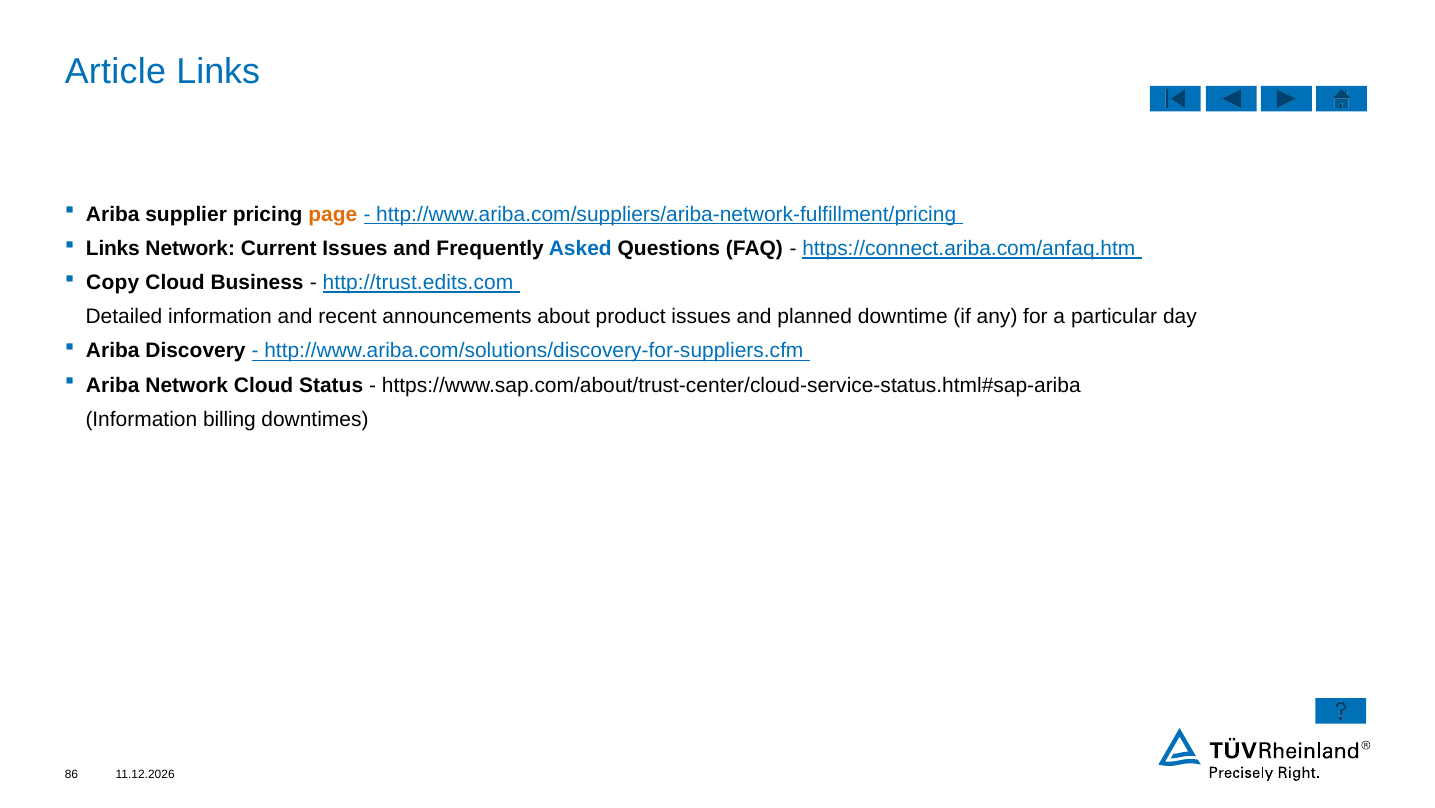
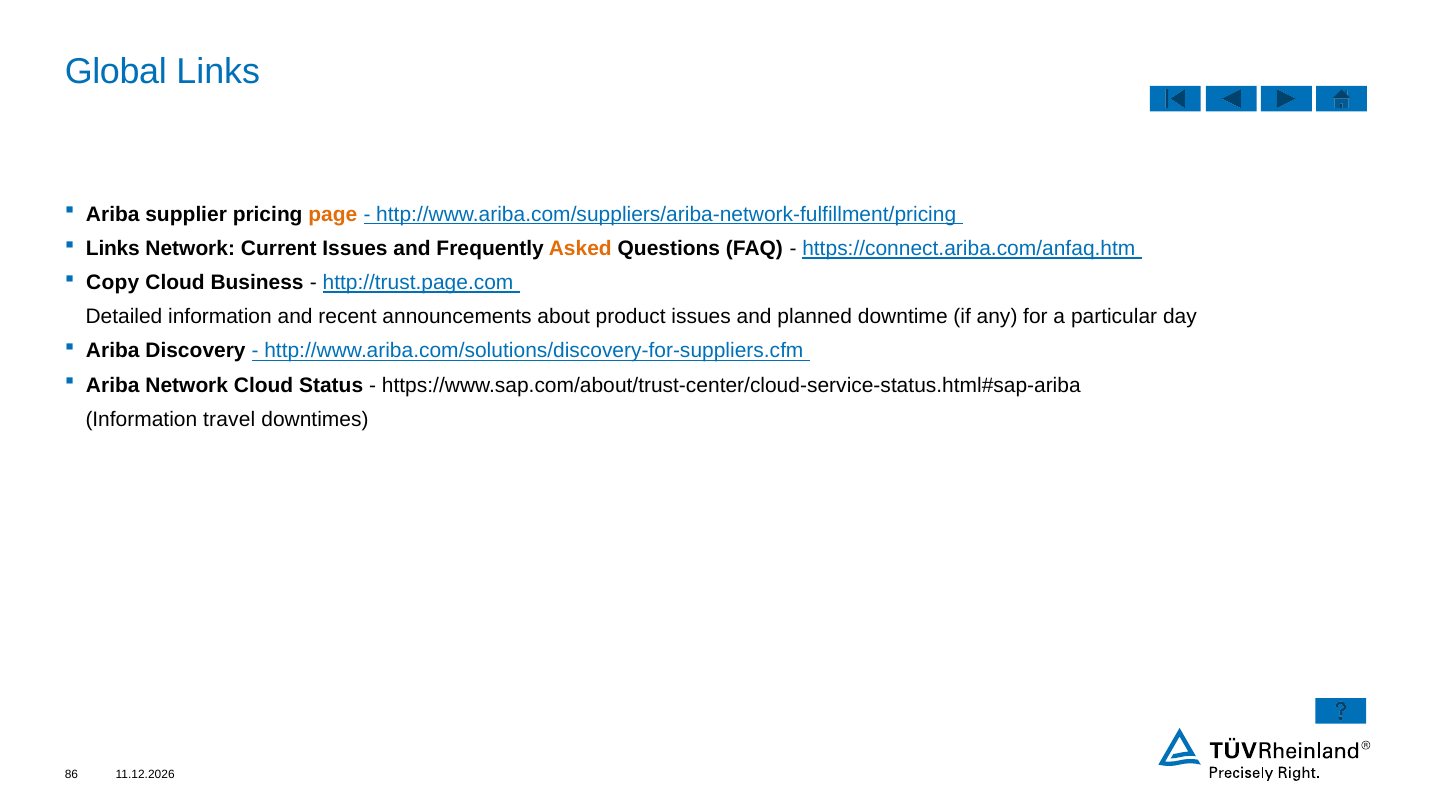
Article: Article -> Global
Asked colour: blue -> orange
http://trust.edits.com: http://trust.edits.com -> http://trust.page.com
billing: billing -> travel
